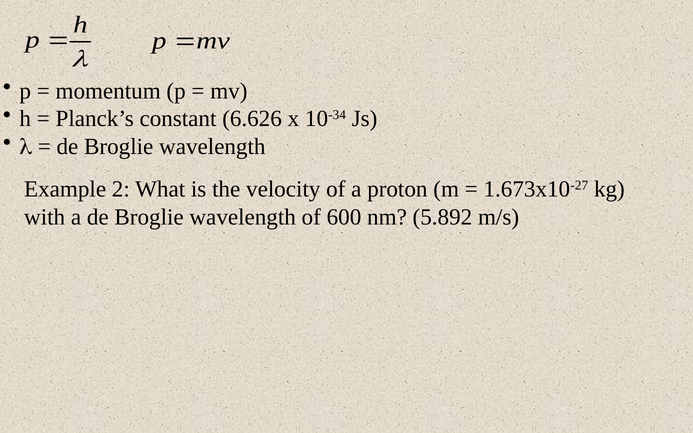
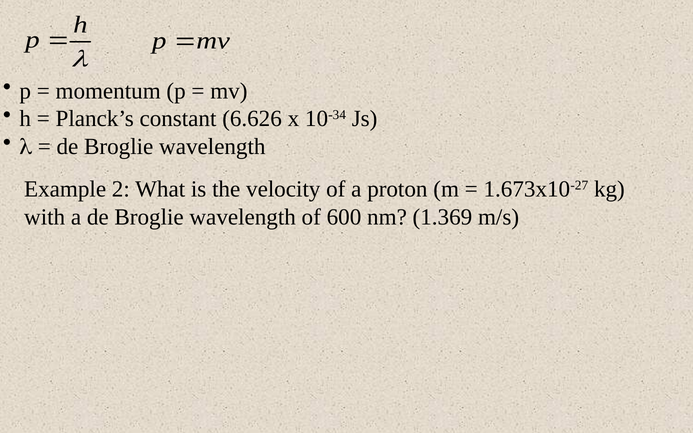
5.892: 5.892 -> 1.369
